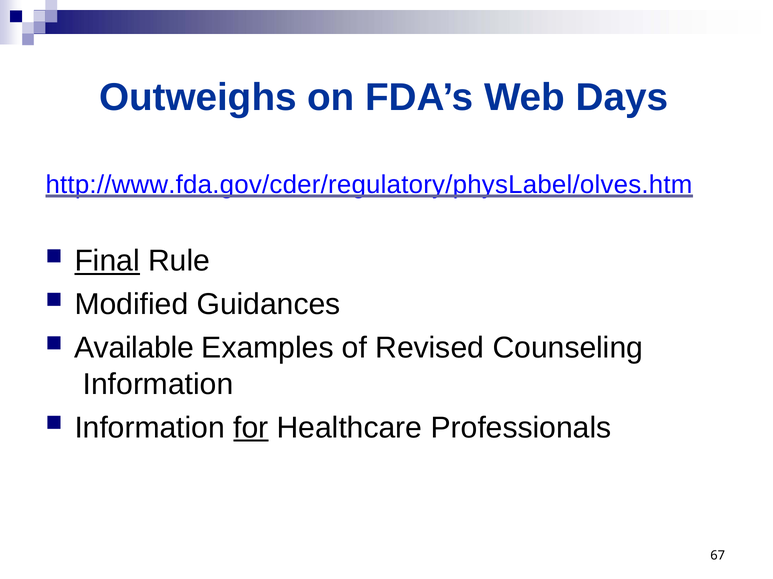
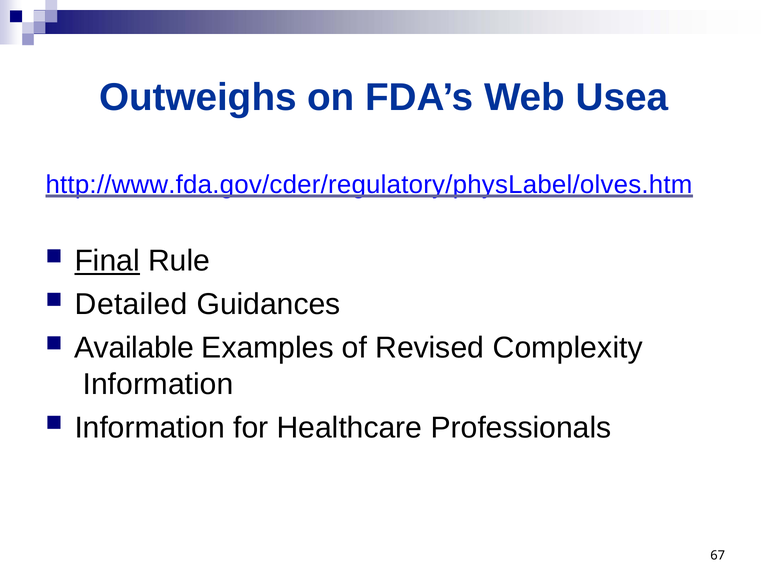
Days: Days -> Usea
Modified: Modified -> Detailed
Counseling: Counseling -> Complexity
for underline: present -> none
